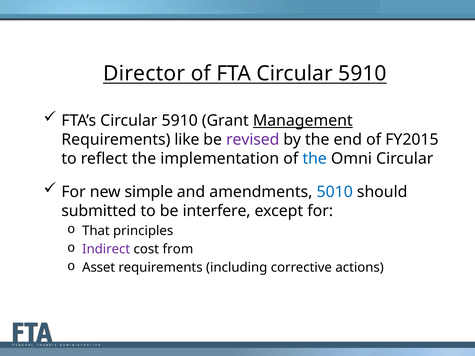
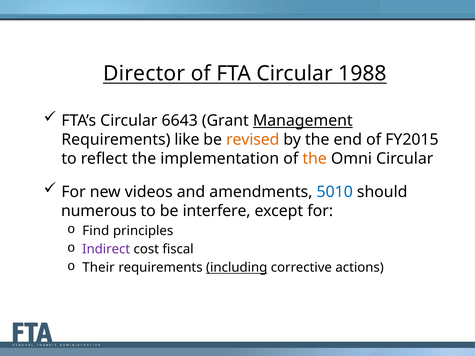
FTA Circular 5910: 5910 -> 1988
FTA’s Circular 5910: 5910 -> 6643
revised colour: purple -> orange
the at (315, 159) colour: blue -> orange
simple: simple -> videos
submitted: submitted -> numerous
That: That -> Find
from: from -> fiscal
Asset: Asset -> Their
including underline: none -> present
